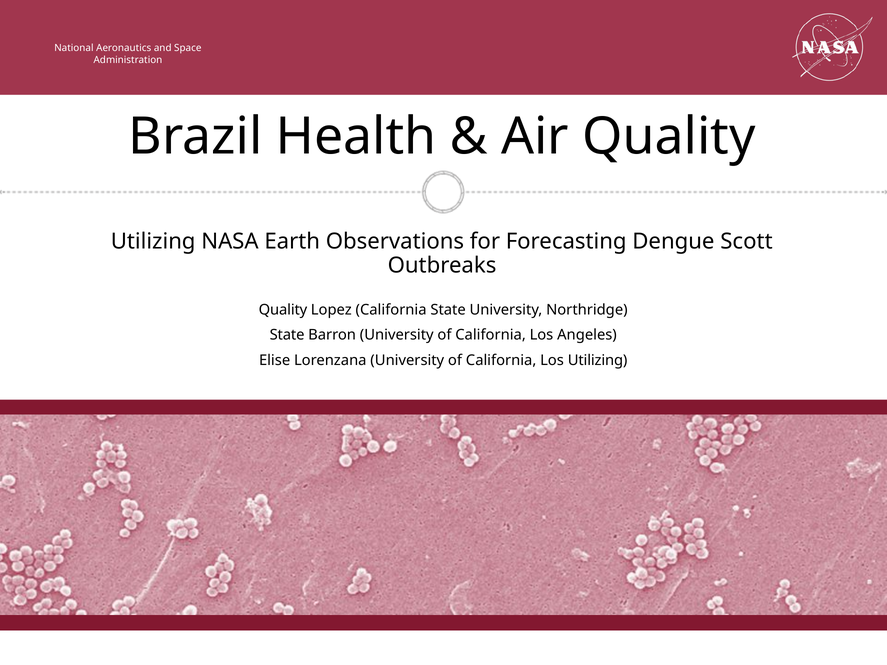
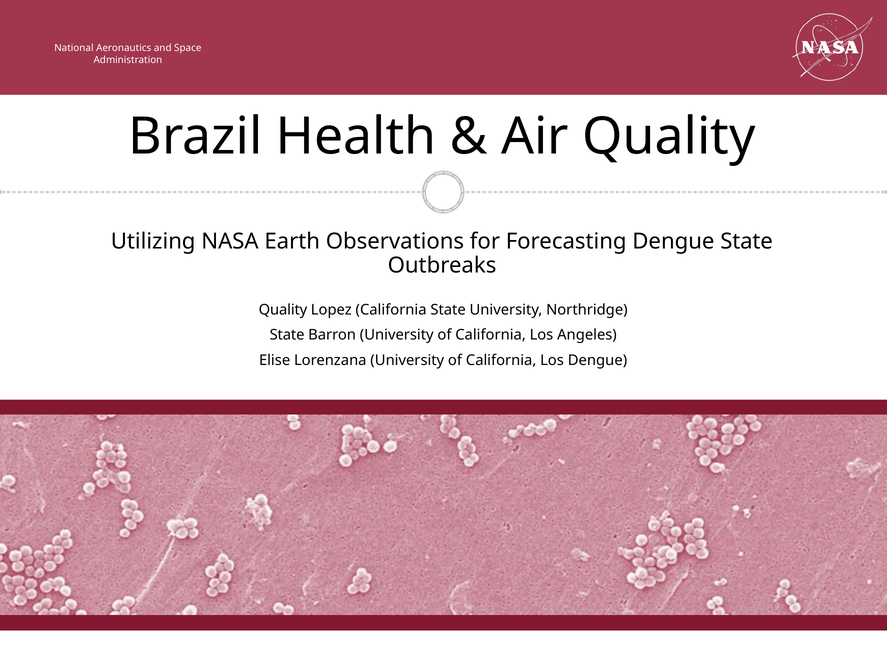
Dengue Scott: Scott -> State
Los Utilizing: Utilizing -> Dengue
